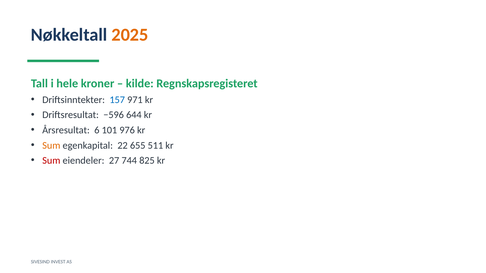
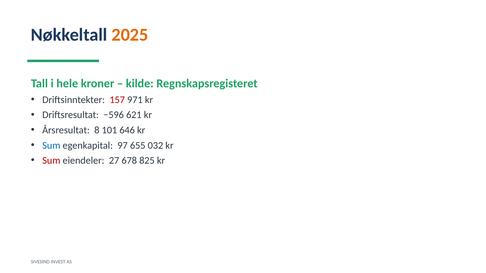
157 colour: blue -> red
644: 644 -> 621
6: 6 -> 8
976: 976 -> 646
Sum at (51, 146) colour: orange -> blue
22: 22 -> 97
511: 511 -> 032
744: 744 -> 678
